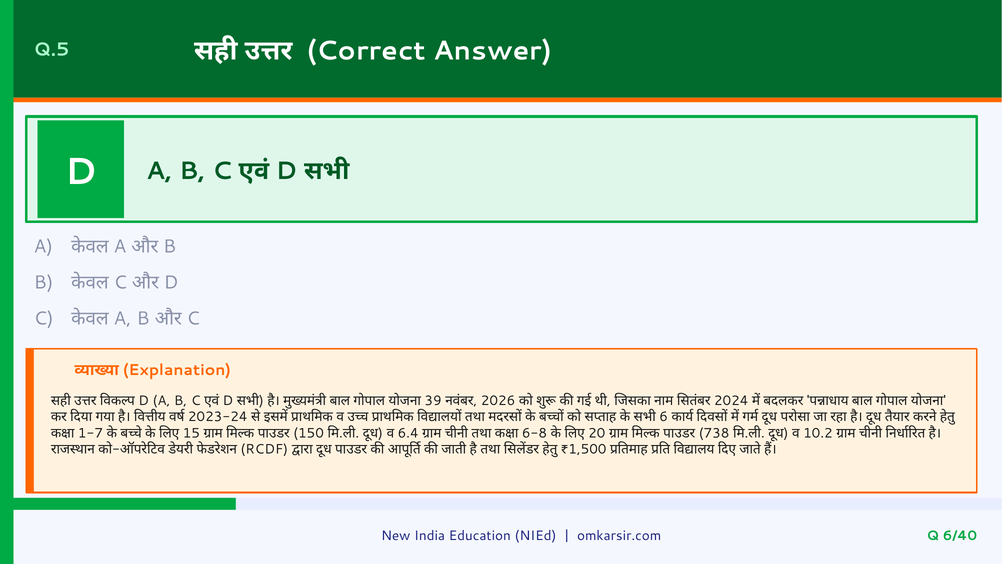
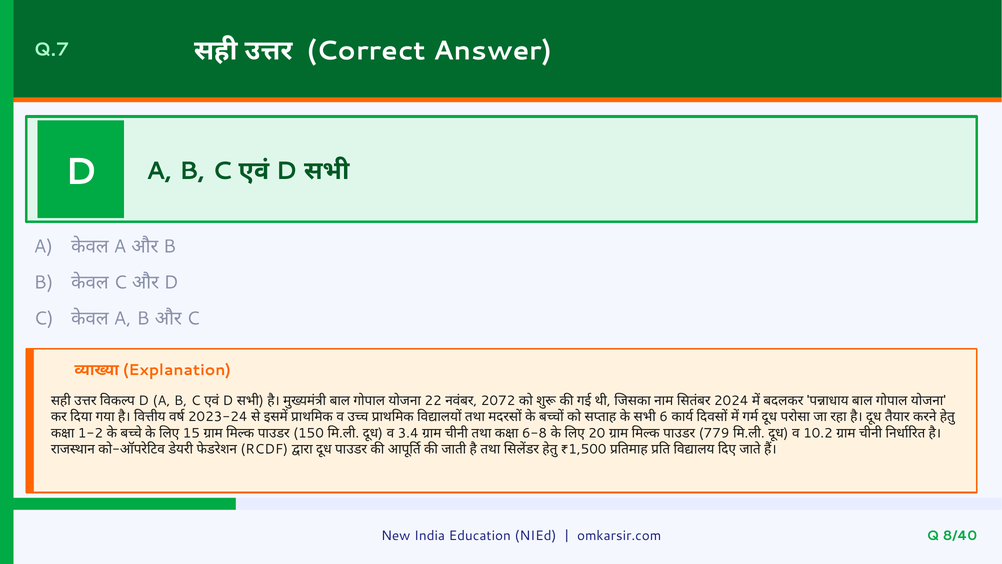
Q.5: Q.5 -> Q.7
39: 39 -> 22
2026: 2026 -> 2072
1-7: 1-7 -> 1-2
6.4: 6.4 -> 3.4
738: 738 -> 779
6/40: 6/40 -> 8/40
